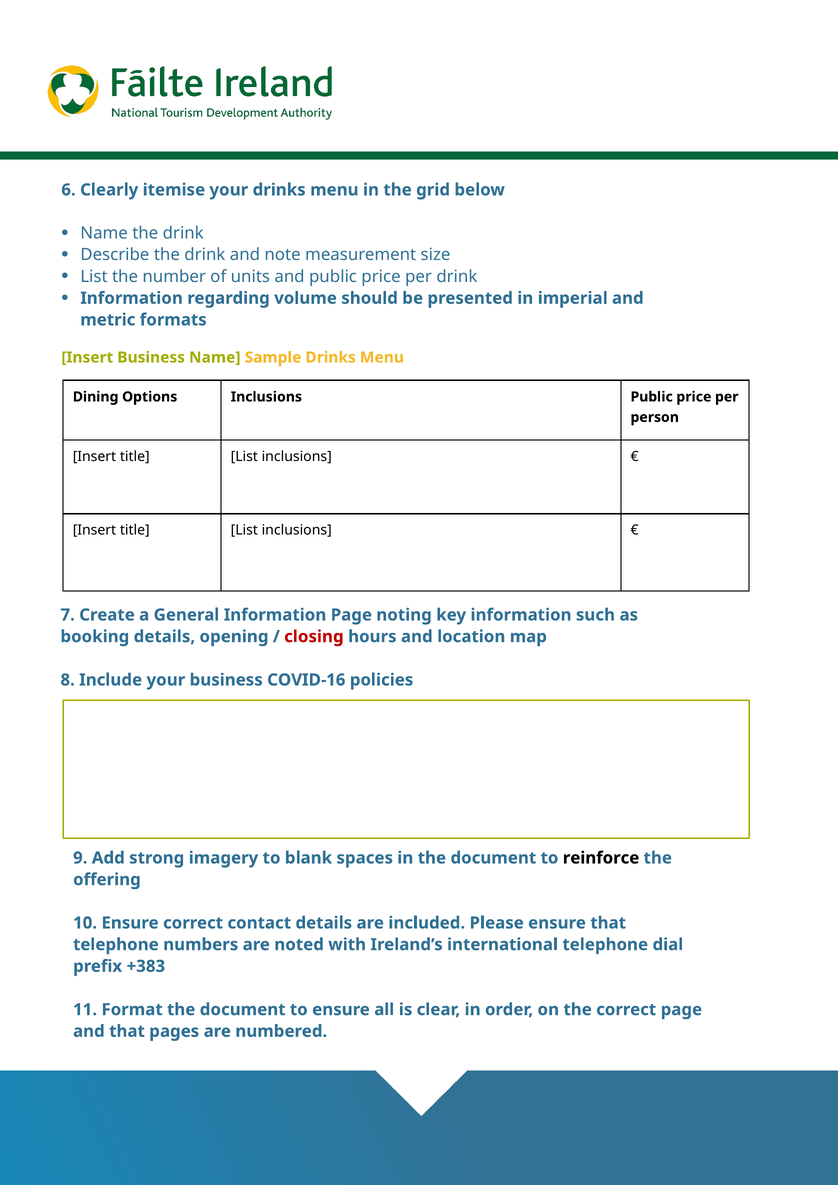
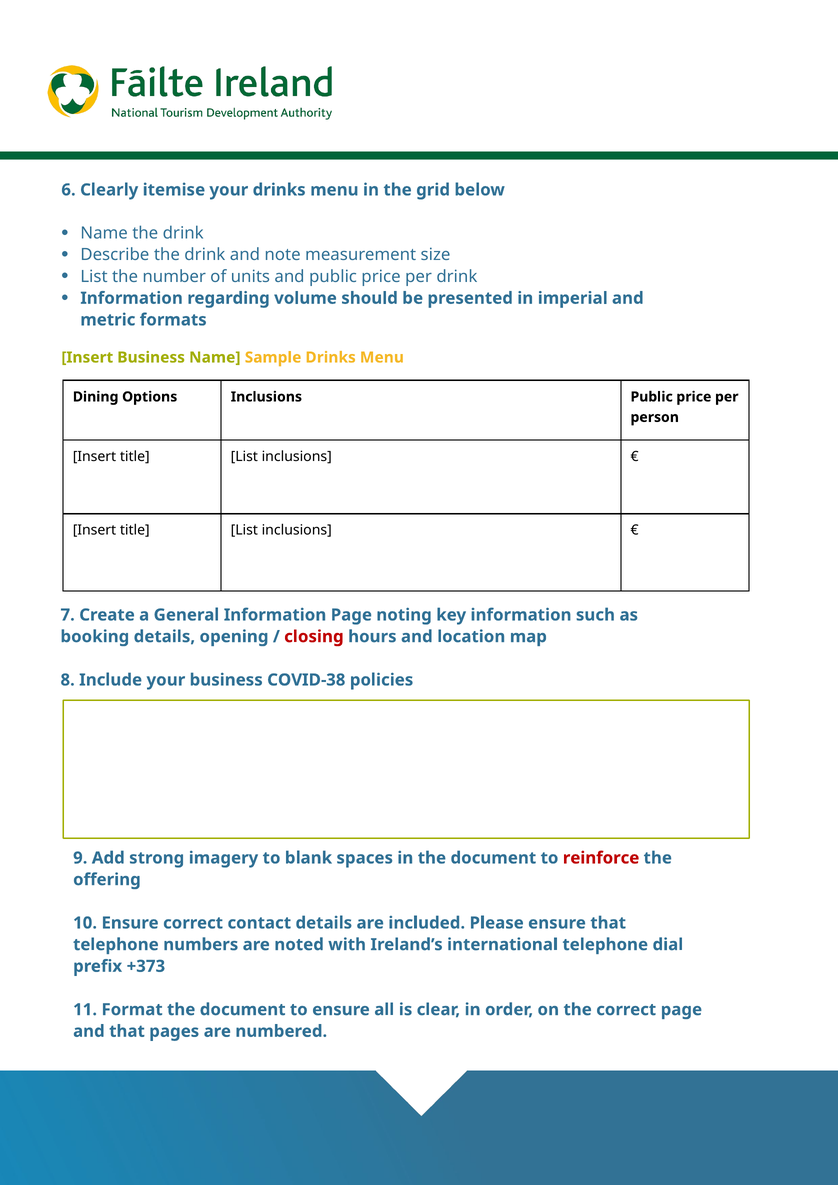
COVID-16: COVID-16 -> COVID-38
reinforce colour: black -> red
+383: +383 -> +373
